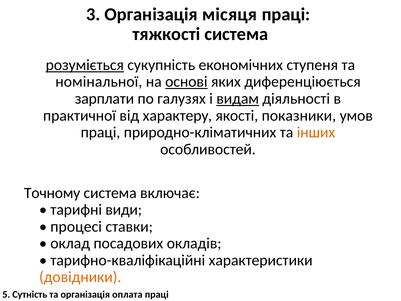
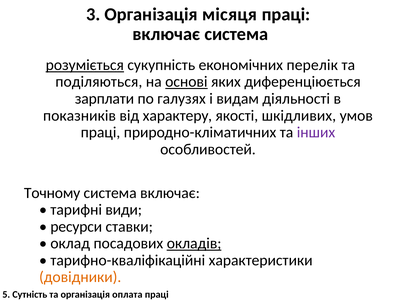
тяжкості at (166, 34): тяжкості -> включає
ступеня: ступеня -> перелік
номінальної: номінальної -> поділяються
видам underline: present -> none
практичної: практичної -> показників
показники: показники -> шкідливих
інших colour: orange -> purple
процесі: процесі -> ресурси
окладів underline: none -> present
